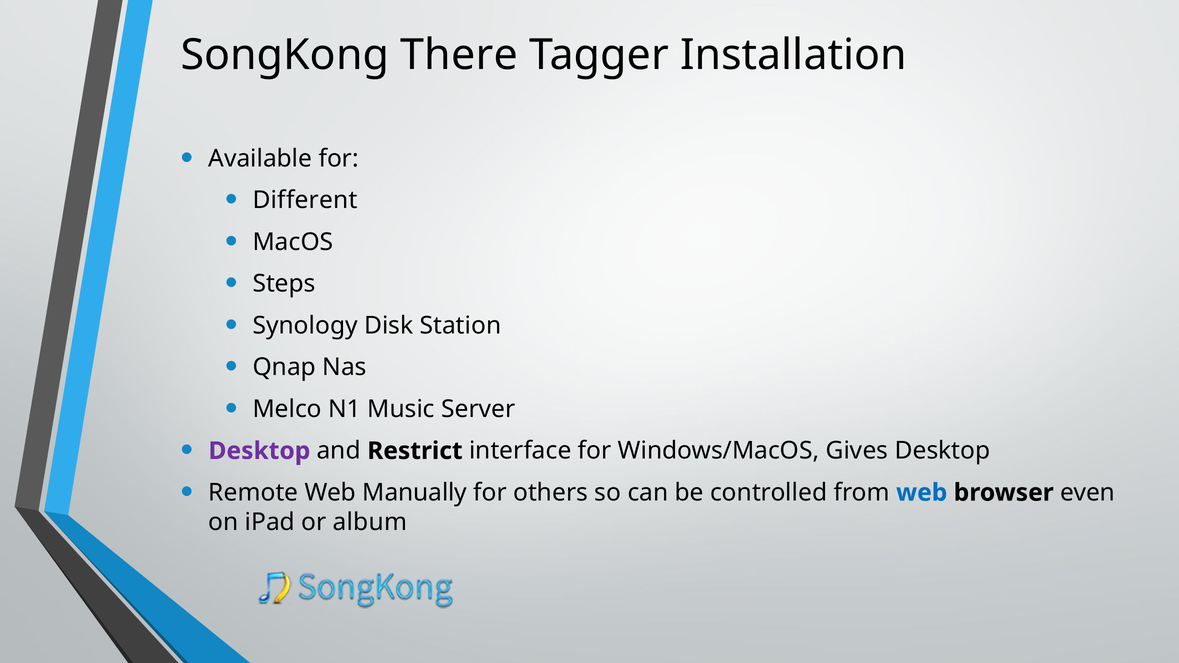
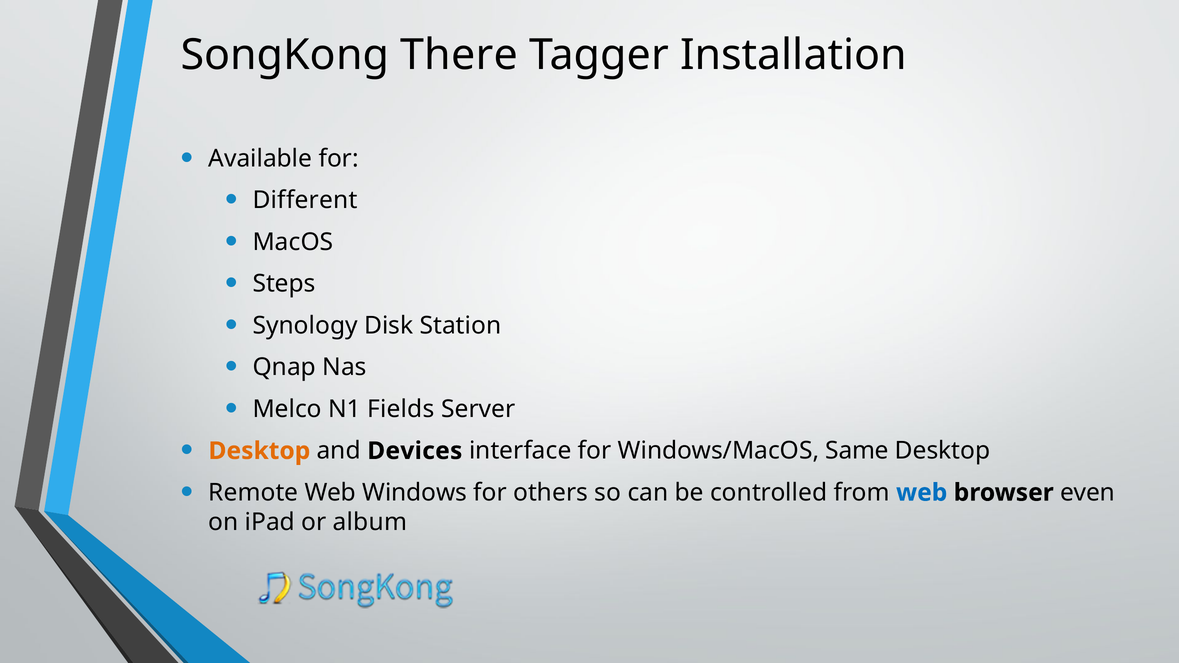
Music: Music -> Fields
Desktop at (259, 451) colour: purple -> orange
Restrict: Restrict -> Devices
Gives: Gives -> Same
Manually: Manually -> Windows
